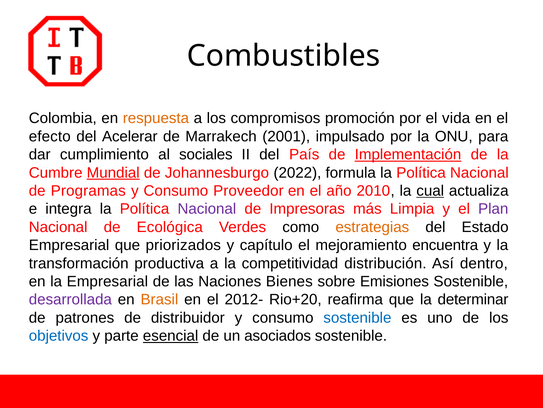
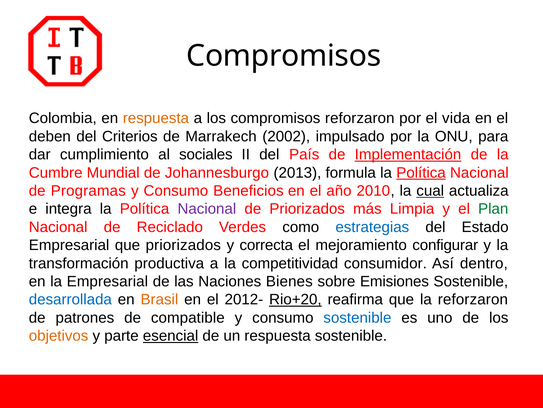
Combustibles at (284, 56): Combustibles -> Compromisos
compromisos promoción: promoción -> reforzaron
efecto: efecto -> deben
Acelerar: Acelerar -> Criterios
2001: 2001 -> 2002
Mundial underline: present -> none
2022: 2022 -> 2013
Política at (421, 172) underline: none -> present
Proveedor: Proveedor -> Beneficios
de Impresoras: Impresoras -> Priorizados
Plan colour: purple -> green
Ecológica: Ecológica -> Reciclado
estrategias colour: orange -> blue
capítulo: capítulo -> correcta
encuentra: encuentra -> configurar
distribución: distribución -> consumidor
desarrollada colour: purple -> blue
Rio+20 underline: none -> present
la determinar: determinar -> reforzaron
distribuidor: distribuidor -> compatible
objetivos colour: blue -> orange
un asociados: asociados -> respuesta
